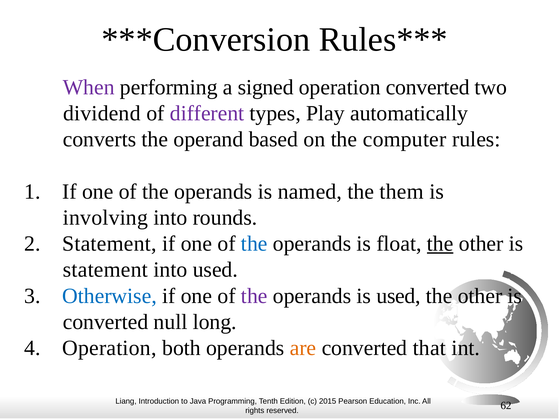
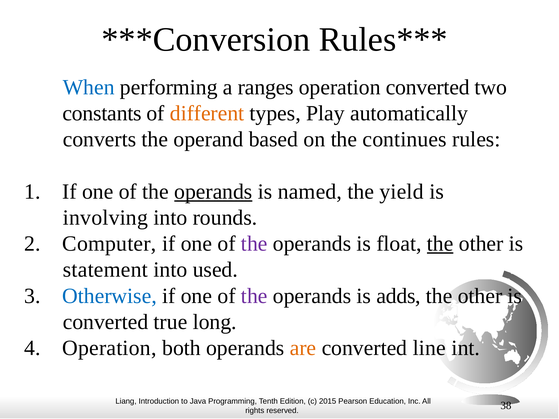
When colour: purple -> blue
signed: signed -> ranges
dividend: dividend -> constants
different colour: purple -> orange
computer: computer -> continues
operands at (213, 192) underline: none -> present
them: them -> yield
2 Statement: Statement -> Computer
the at (254, 244) colour: blue -> purple
is used: used -> adds
null: null -> true
that: that -> line
62: 62 -> 38
